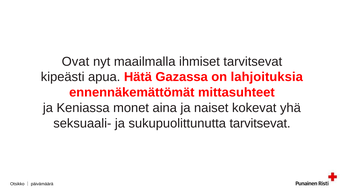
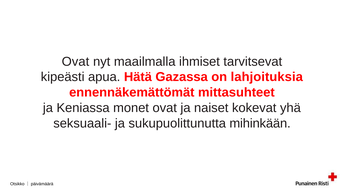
monet aina: aina -> ovat
sukupuolittunutta tarvitsevat: tarvitsevat -> mihinkään
